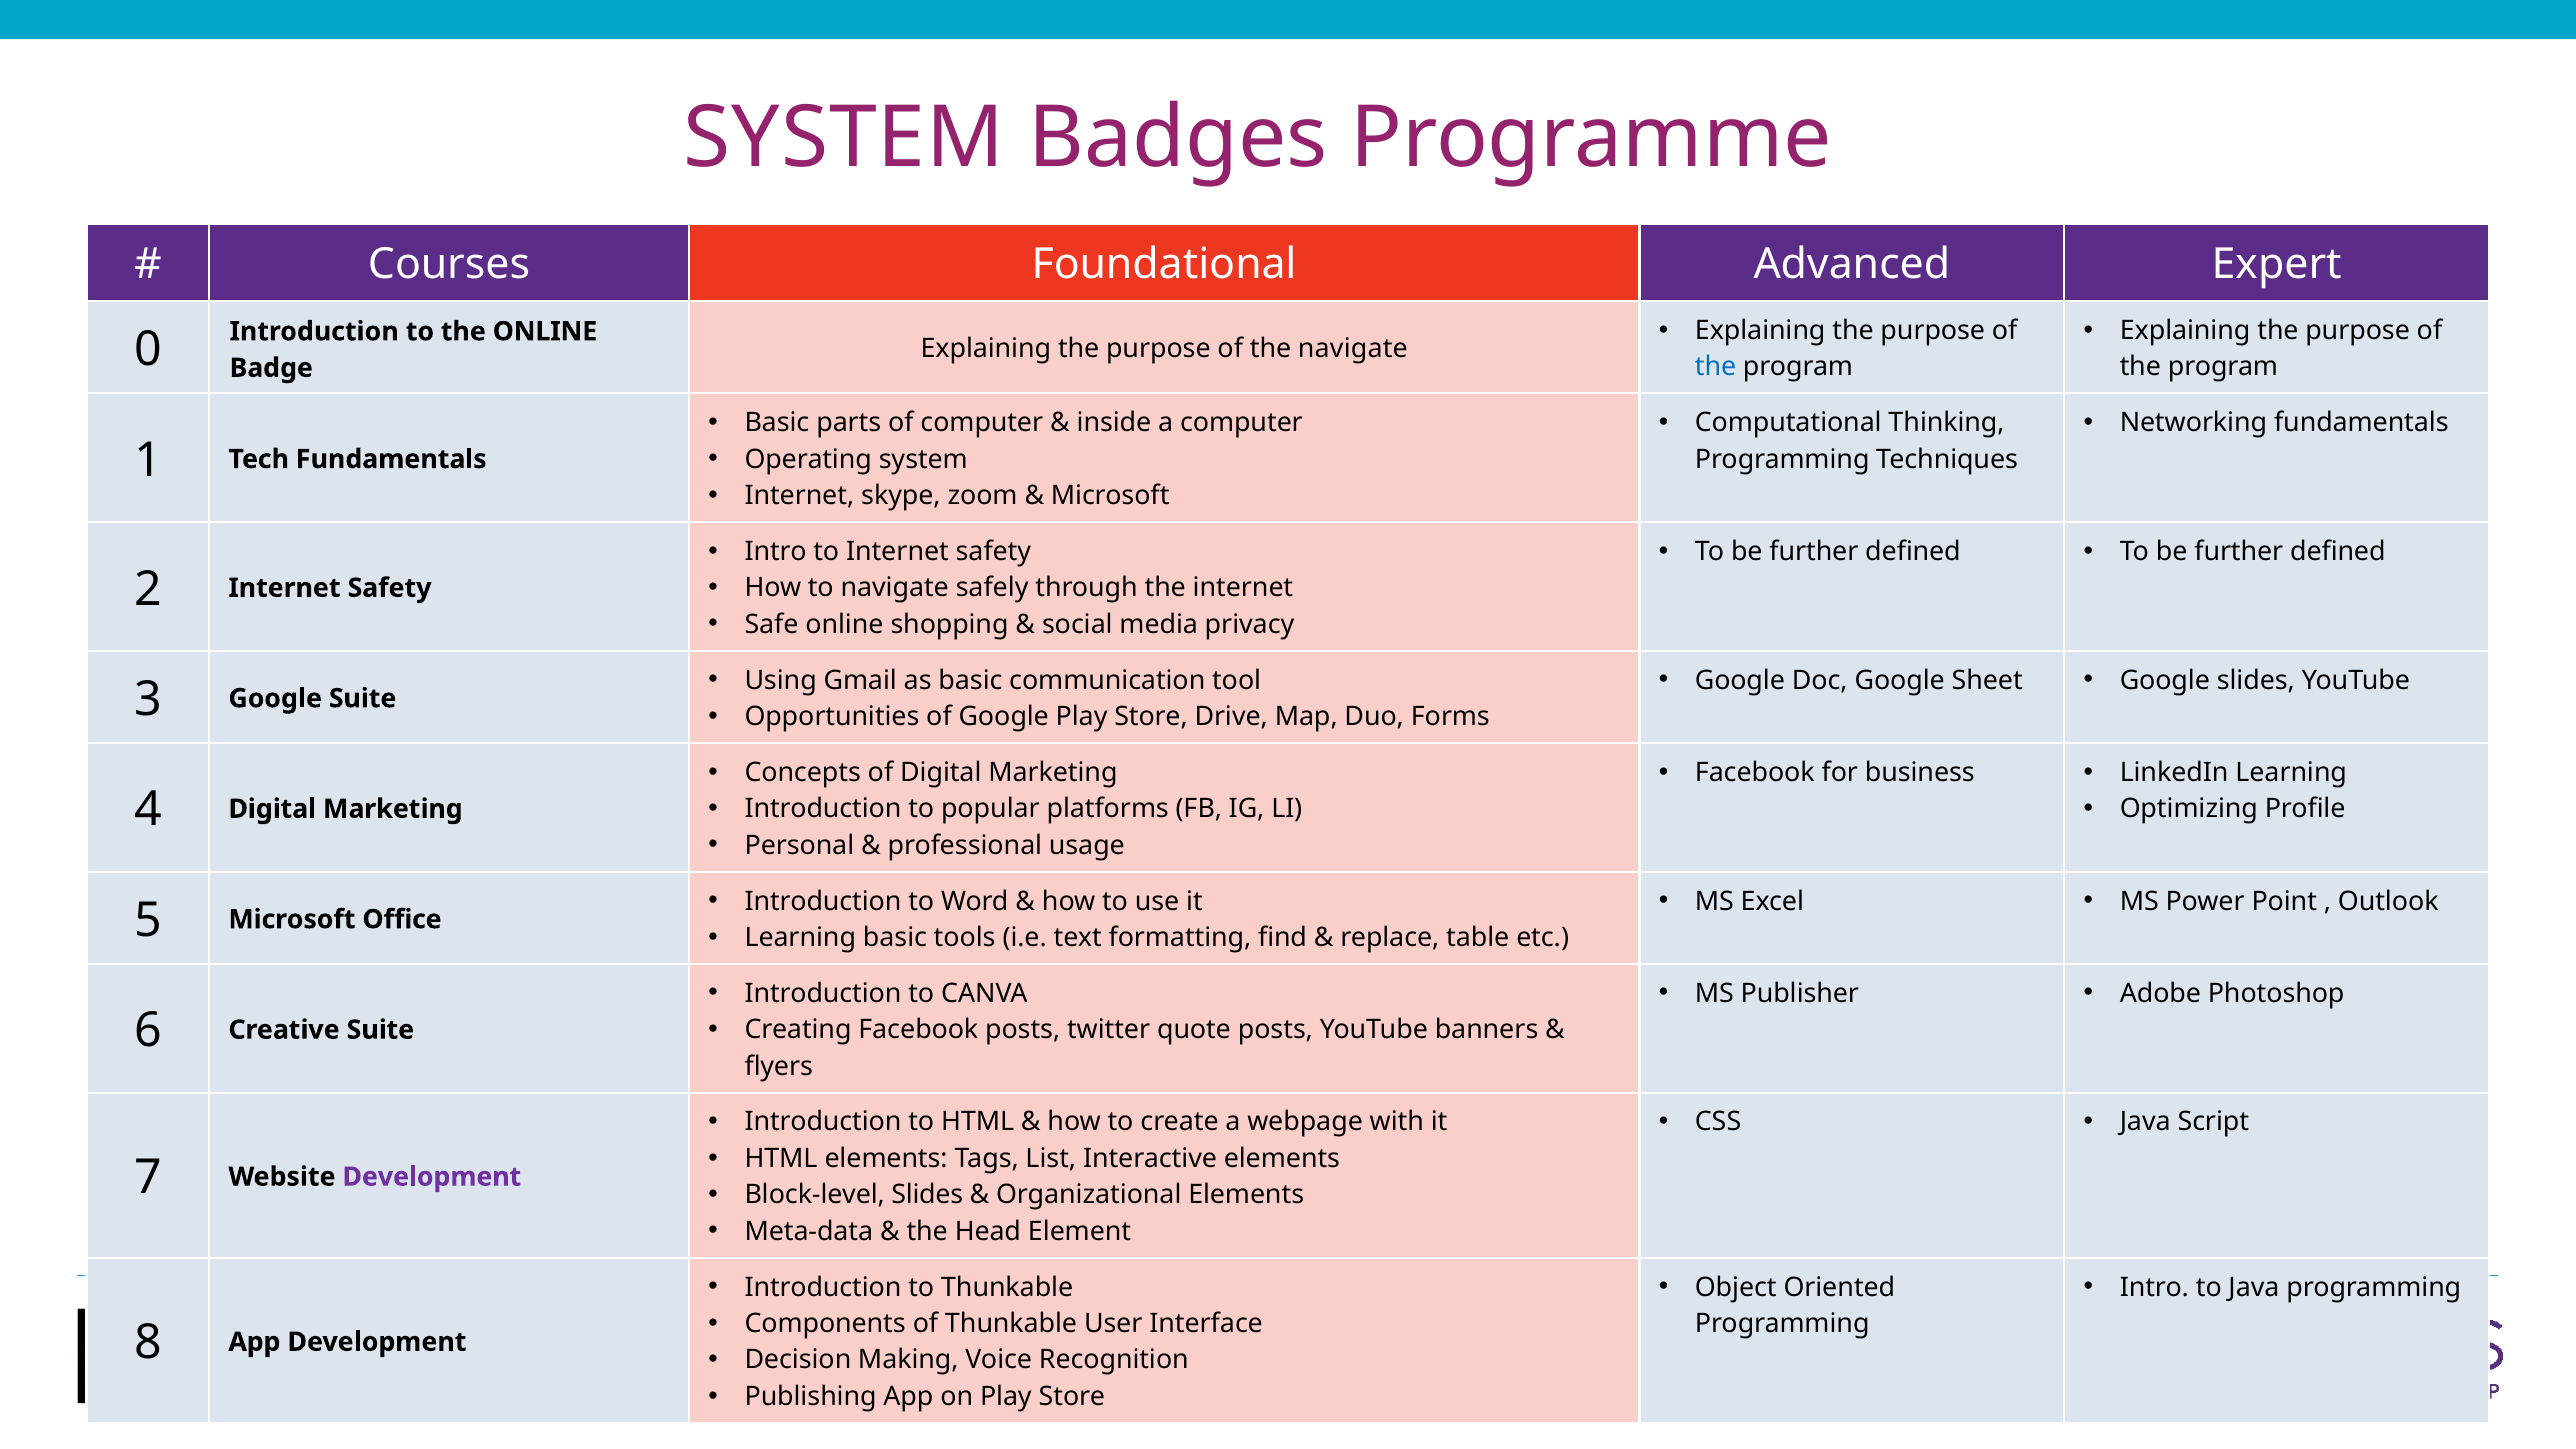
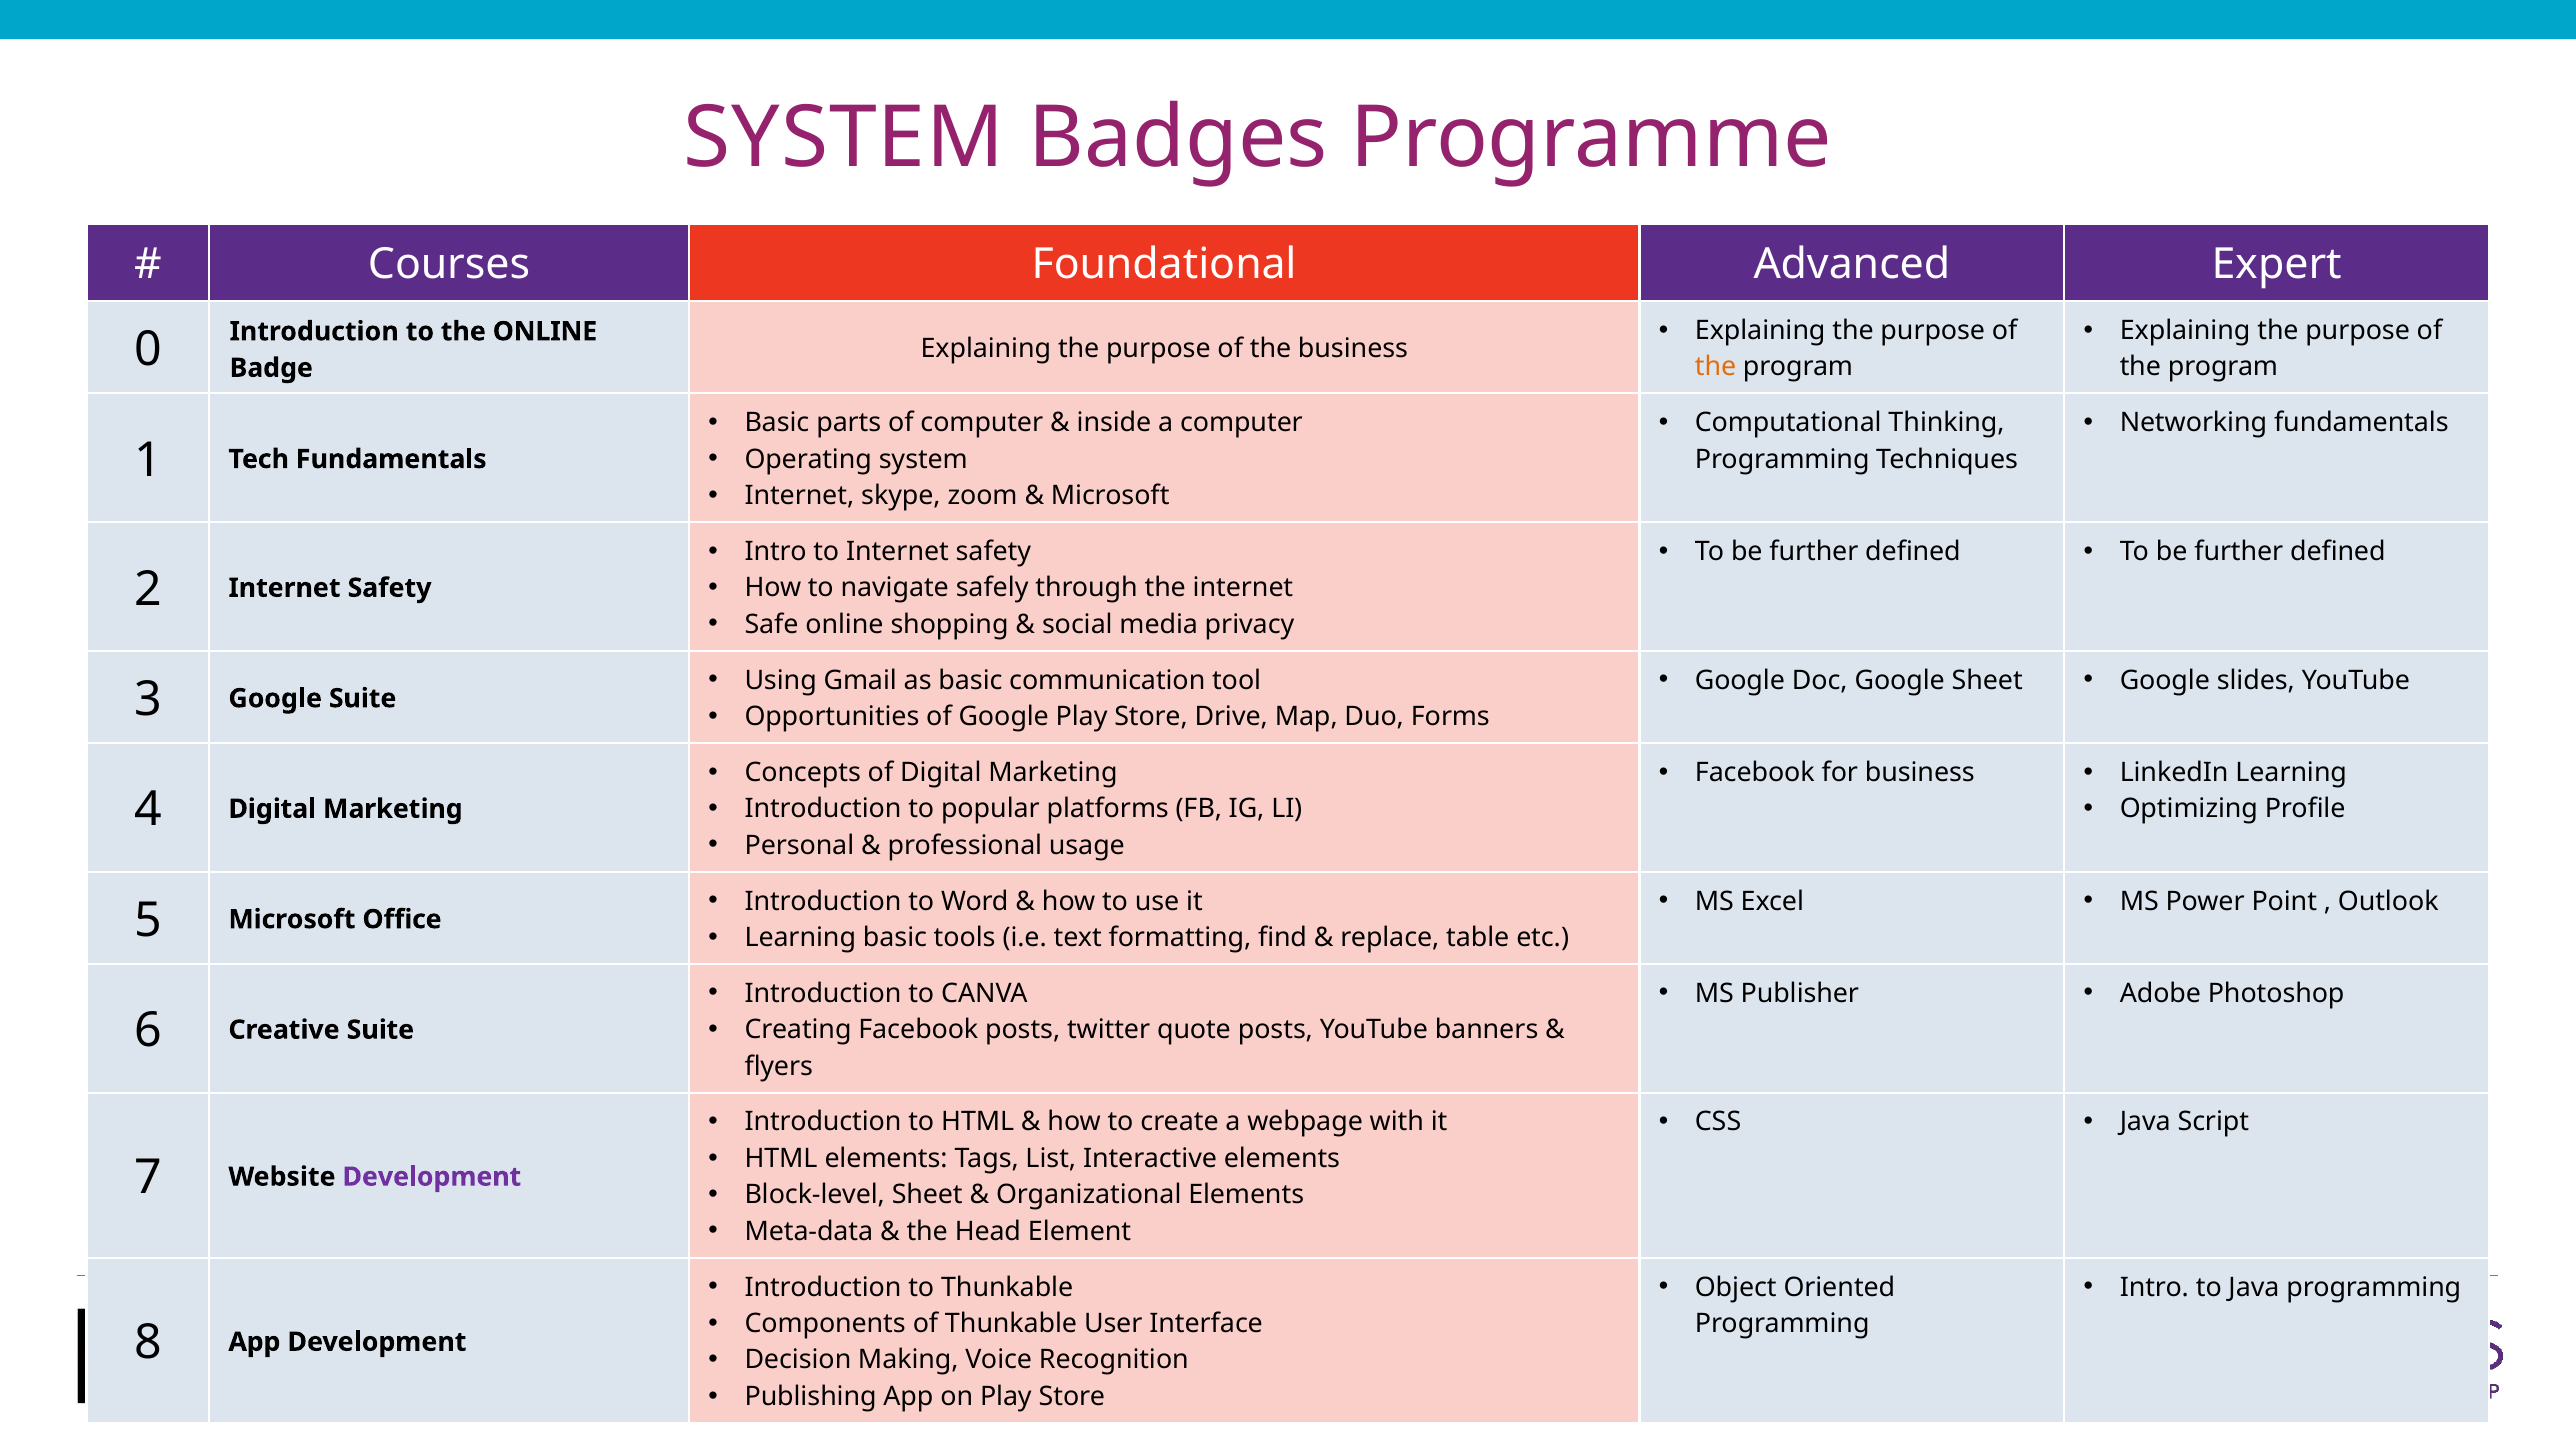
the navigate: navigate -> business
the at (1716, 367) colour: blue -> orange
Block-level Slides: Slides -> Sheet
